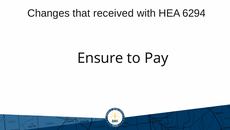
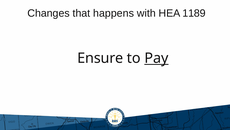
received: received -> happens
6294: 6294 -> 1189
Pay underline: none -> present
